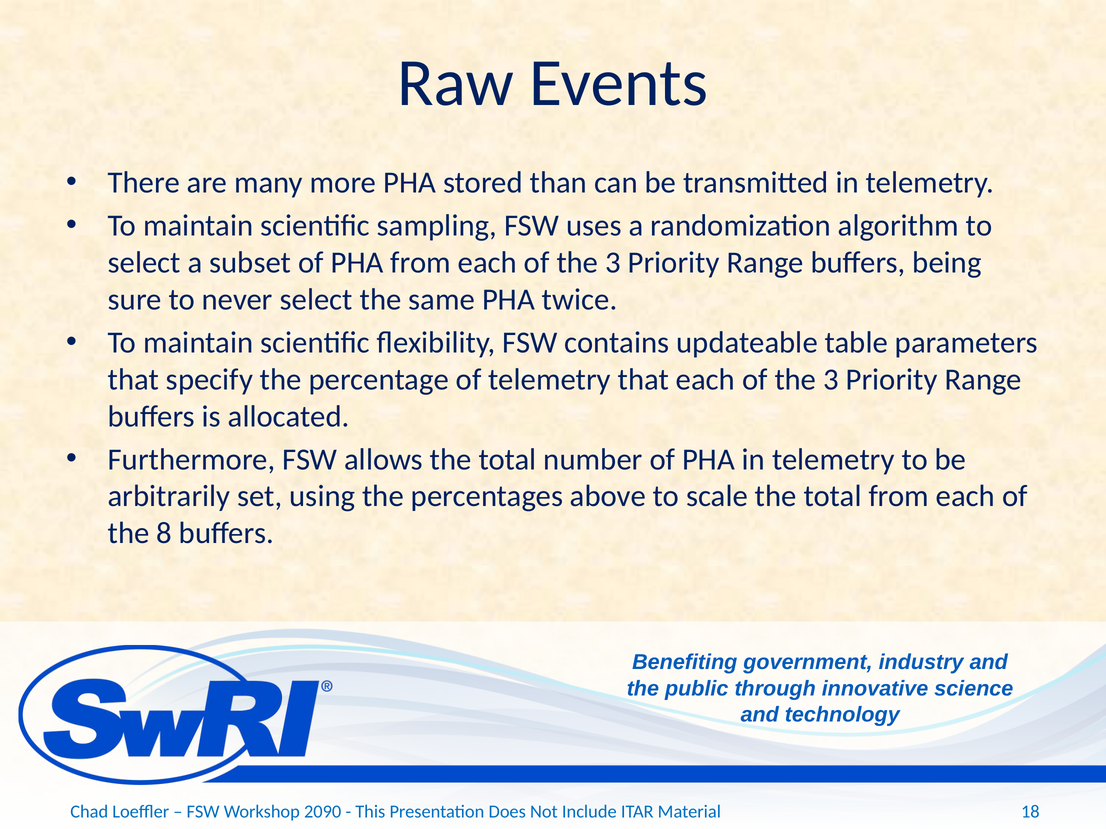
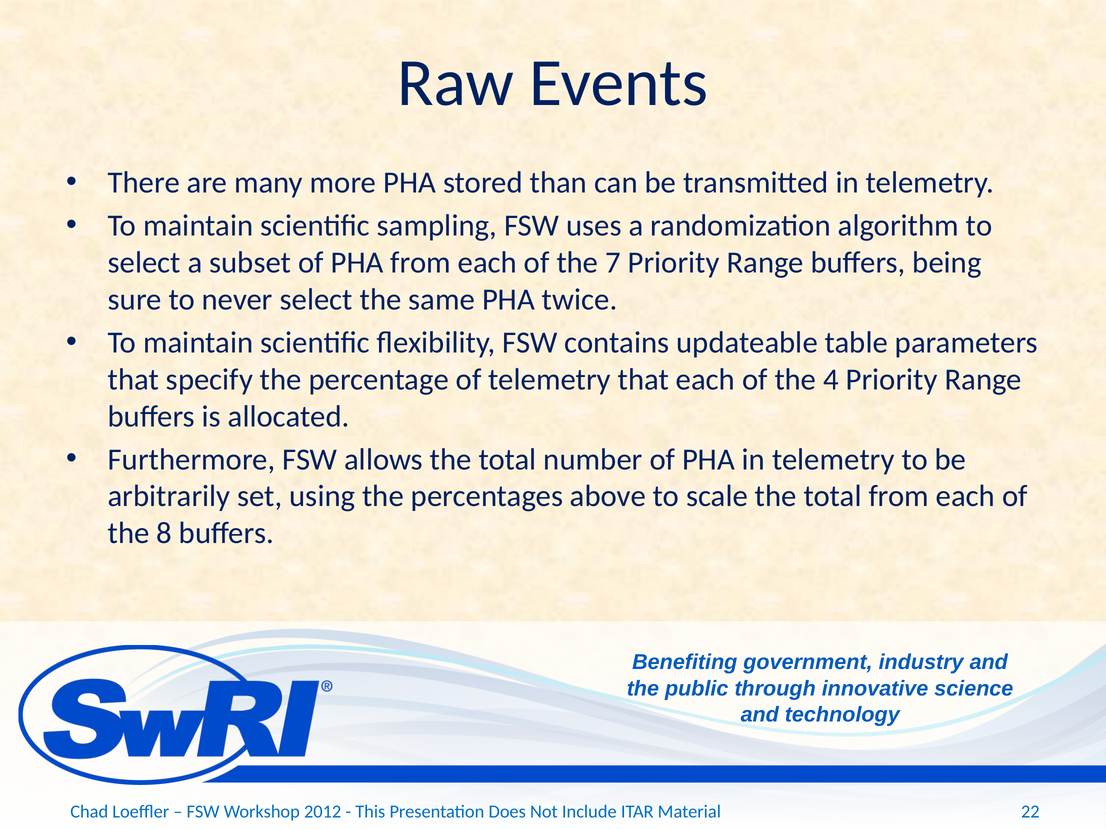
3 at (613, 263): 3 -> 7
3 at (831, 380): 3 -> 4
2090: 2090 -> 2012
18: 18 -> 22
